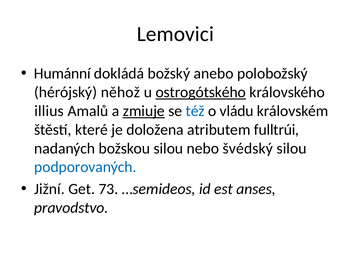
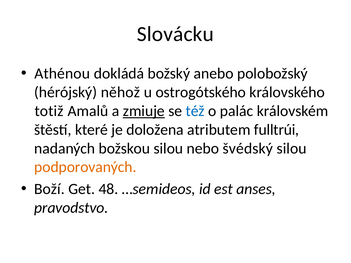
Lemovici: Lemovici -> Slovácku
Humánní: Humánní -> Athénou
ostrogótského underline: present -> none
illius: illius -> totiž
vládu: vládu -> palác
podporovaných colour: blue -> orange
Jižní: Jižní -> Boží
73: 73 -> 48
